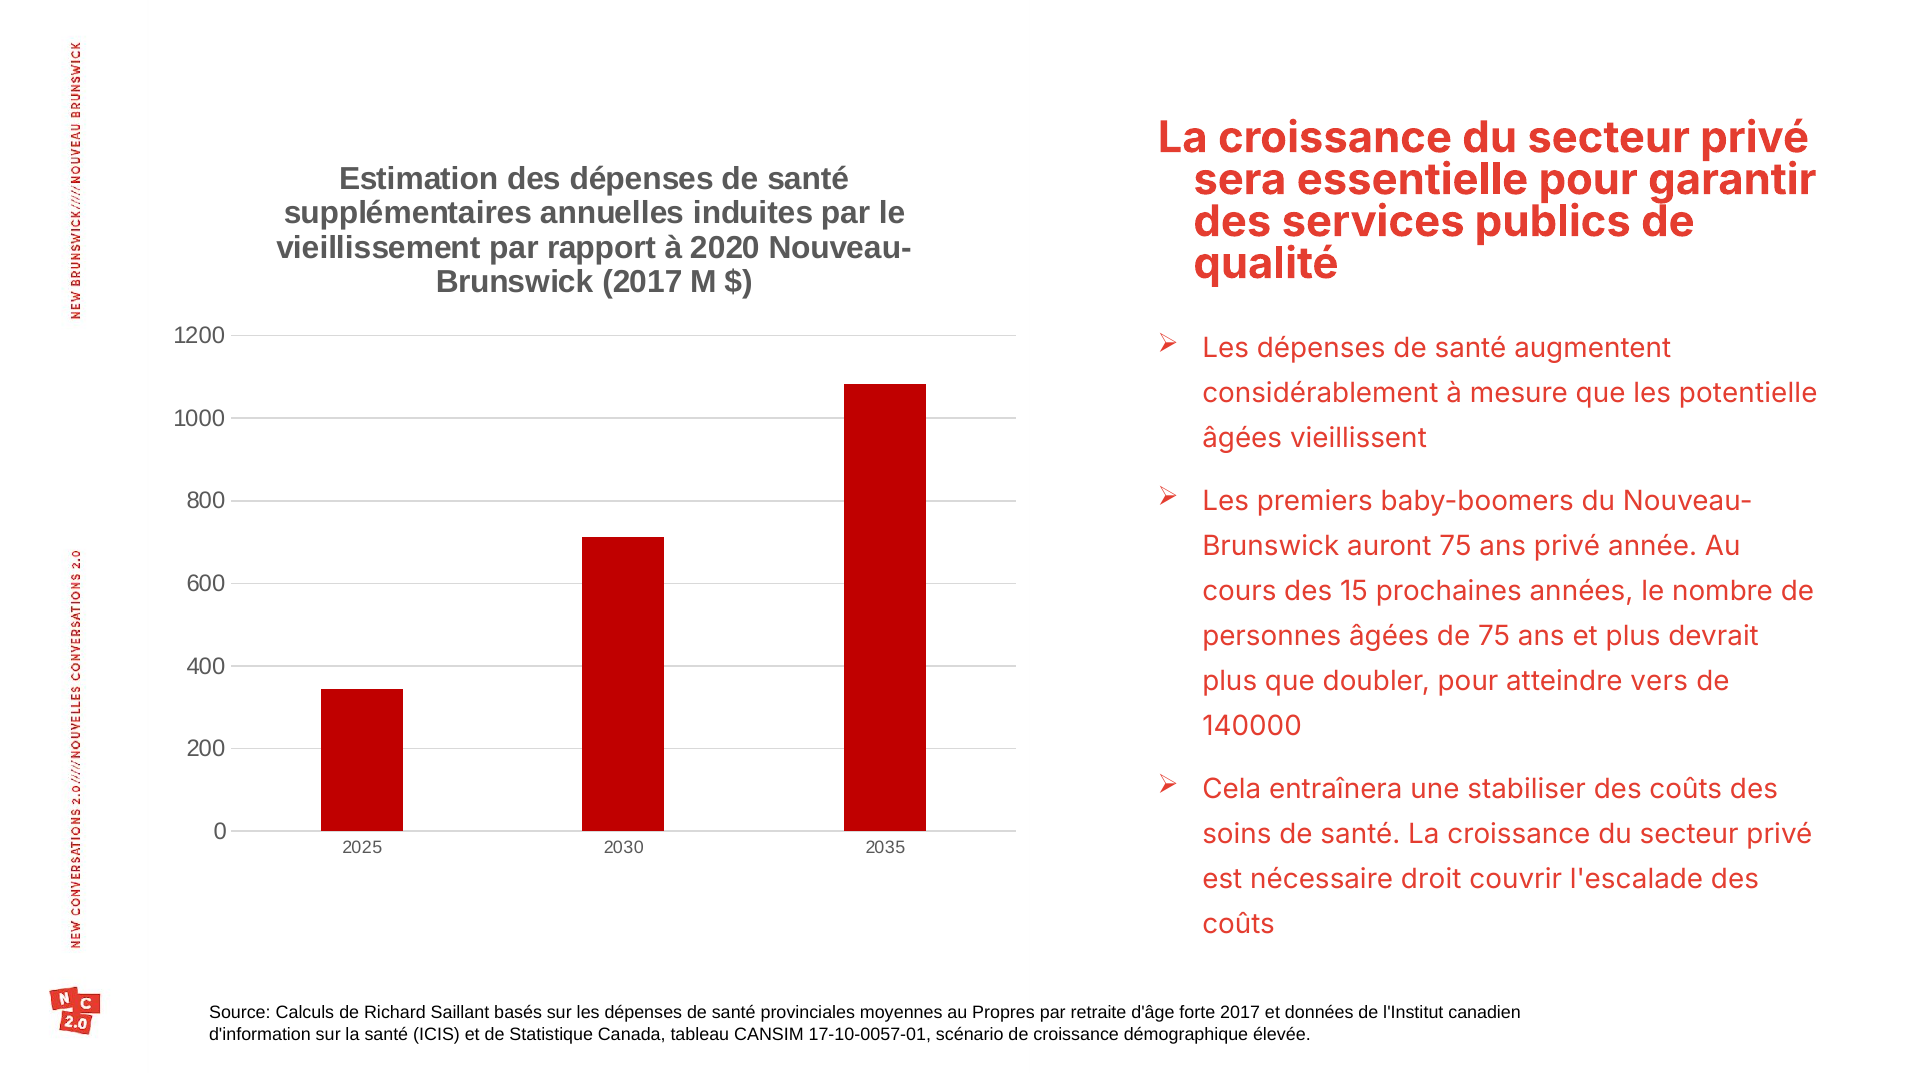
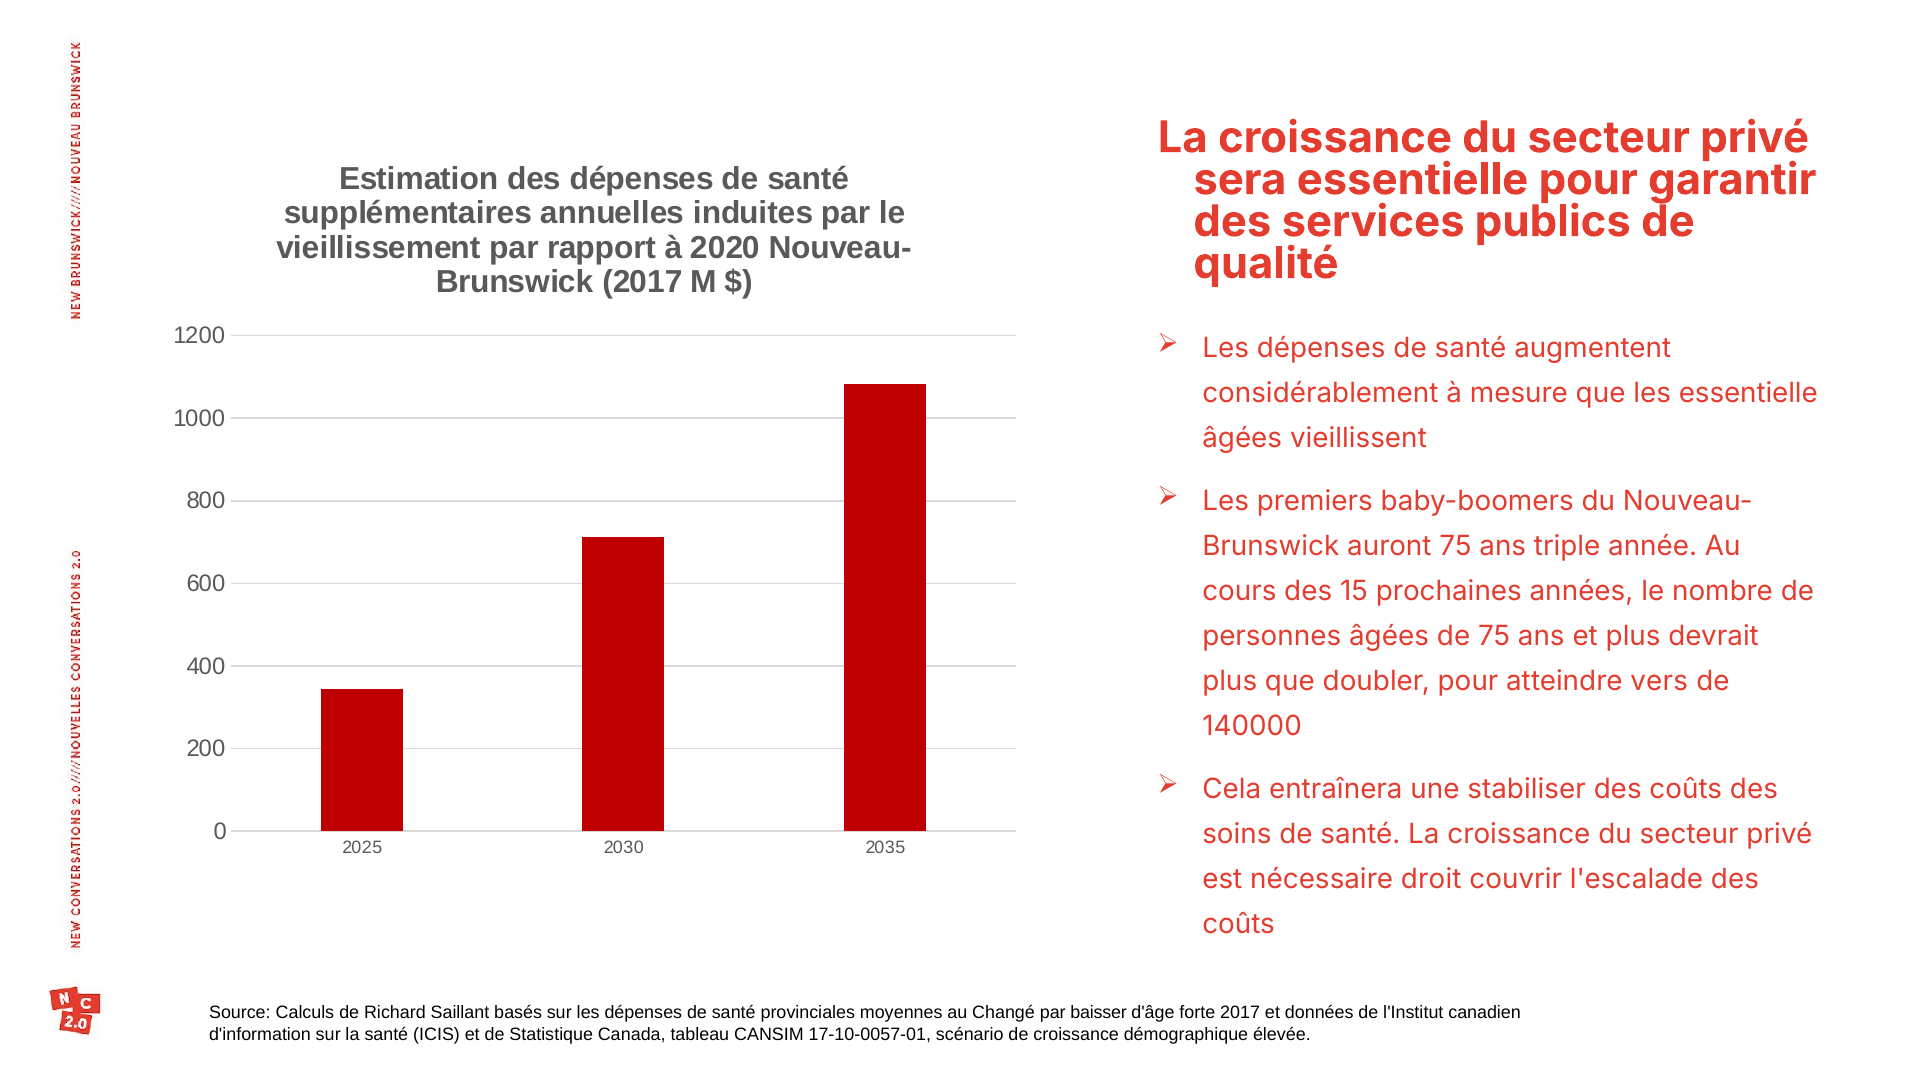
les potentielle: potentielle -> essentielle
ans privé: privé -> triple
Propres: Propres -> Changé
retraite: retraite -> baisser
